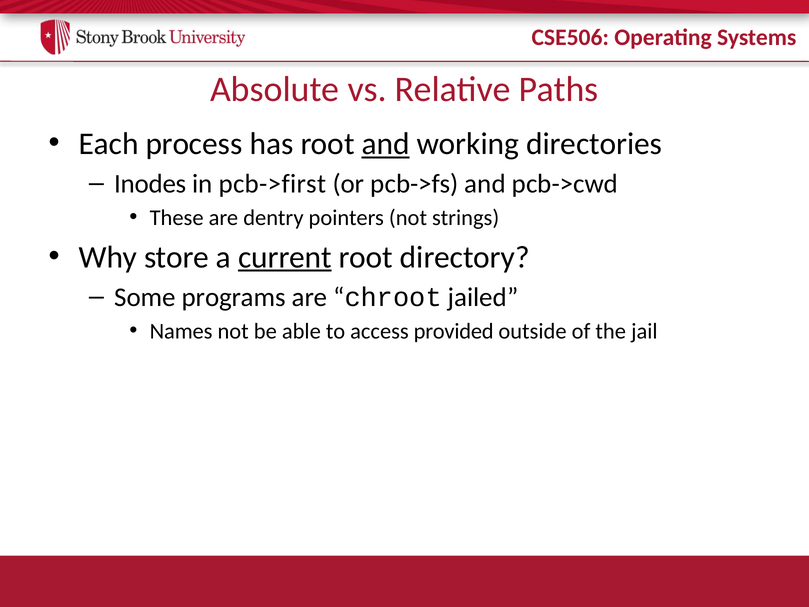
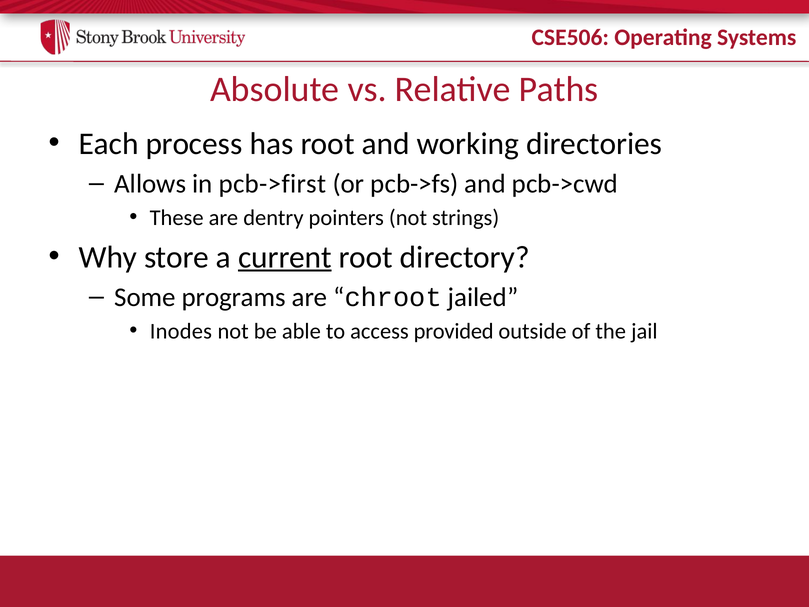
and at (386, 144) underline: present -> none
Inodes: Inodes -> Allows
Names: Names -> Inodes
